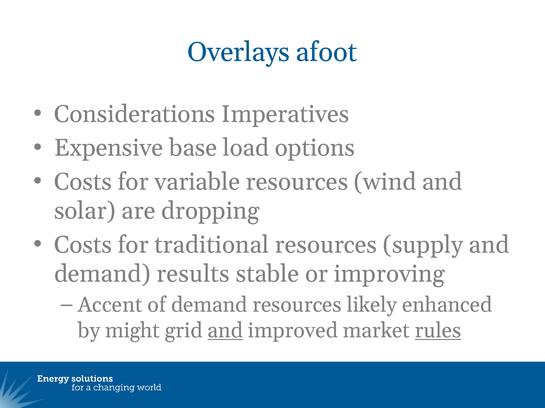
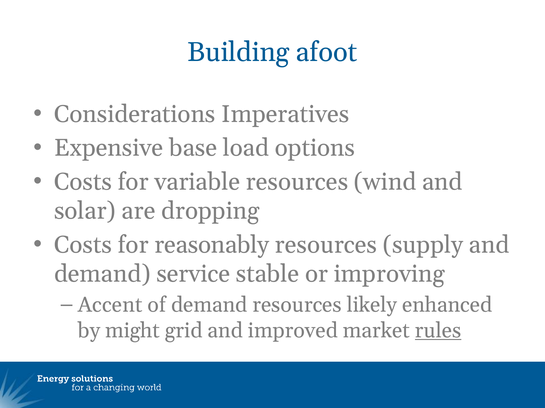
Overlays: Overlays -> Building
traditional: traditional -> reasonably
results: results -> service
and at (225, 331) underline: present -> none
